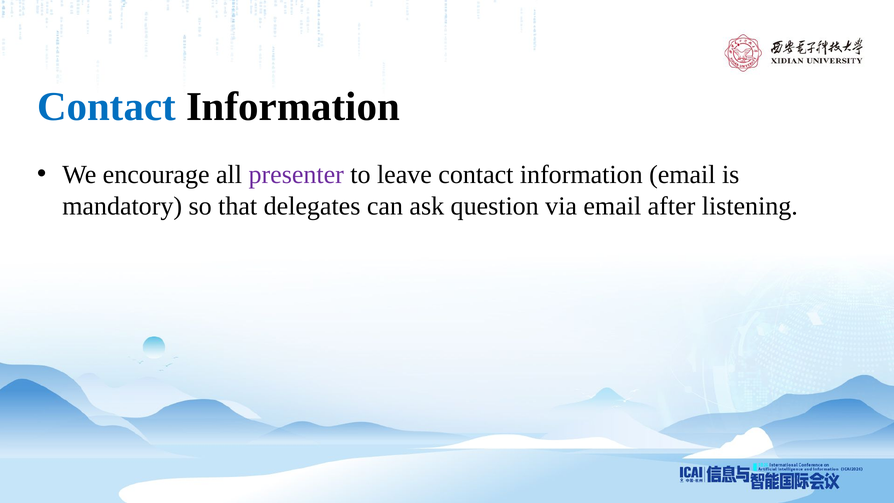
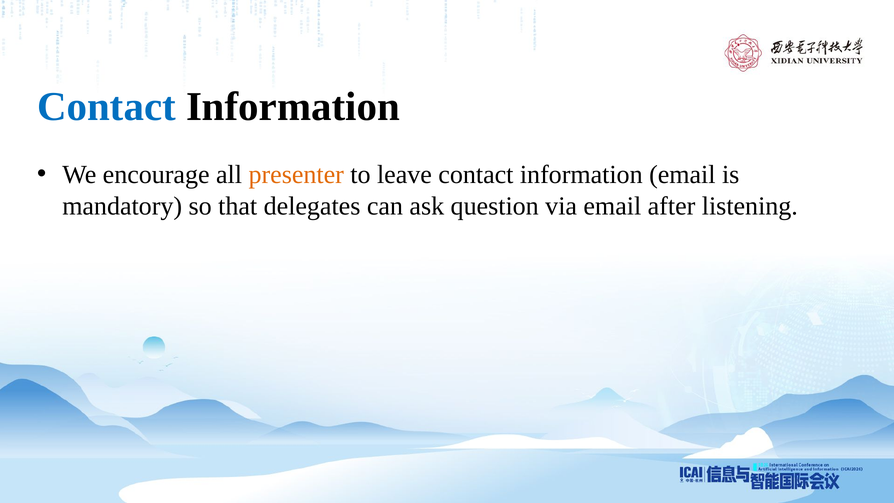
presenter colour: purple -> orange
